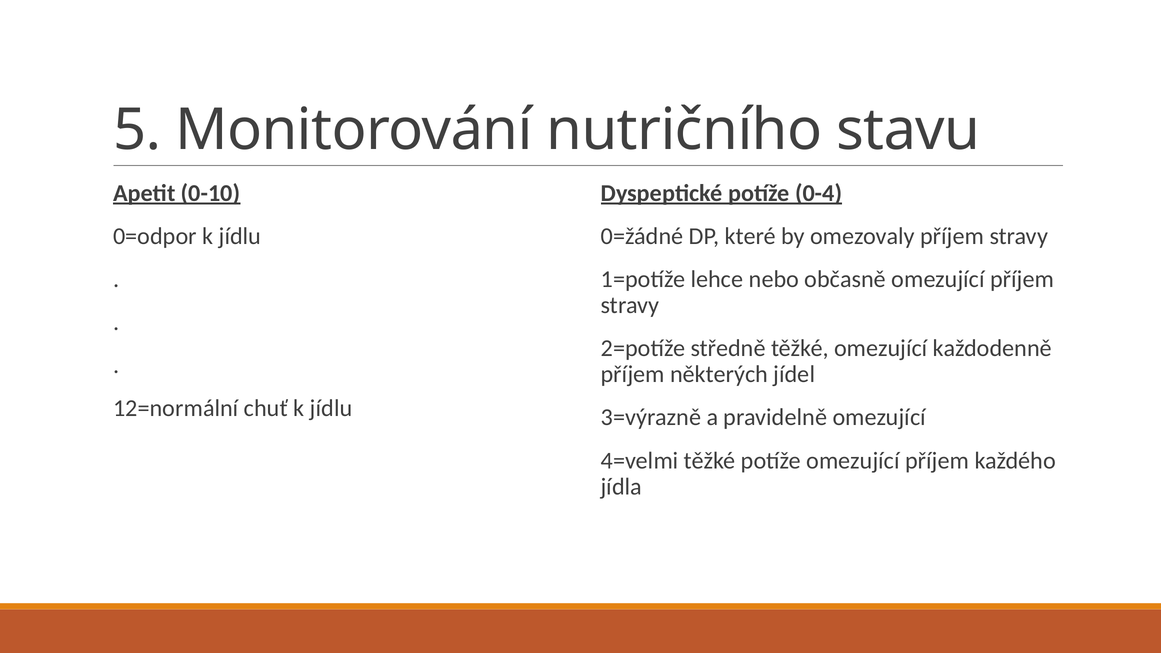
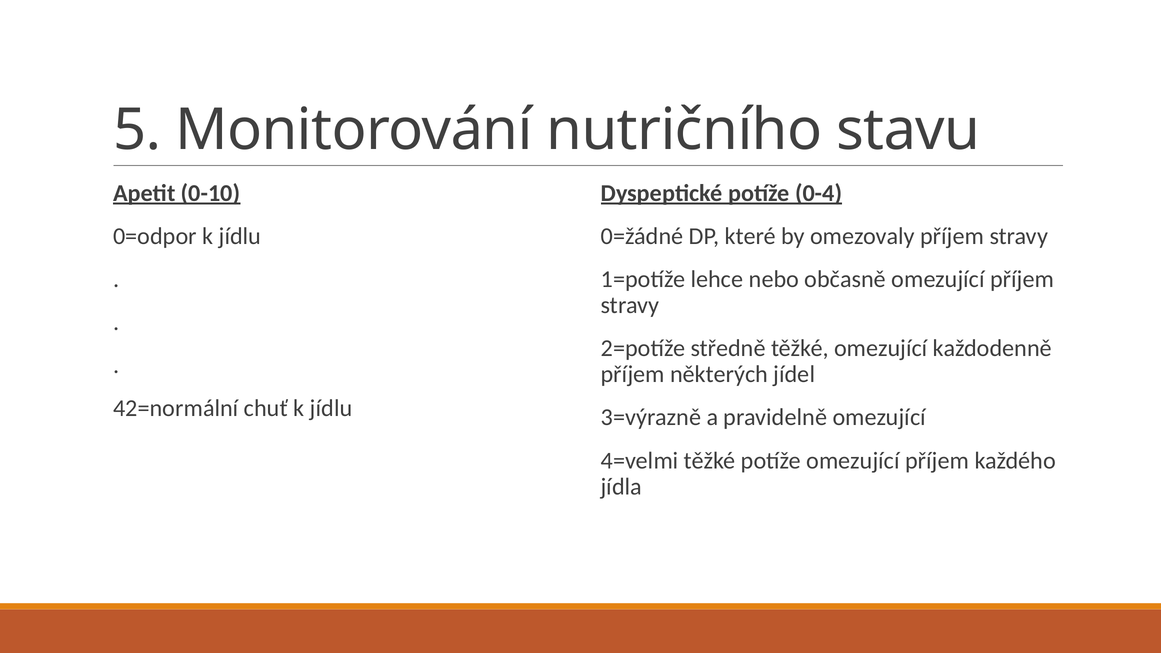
12=normální: 12=normální -> 42=normální
